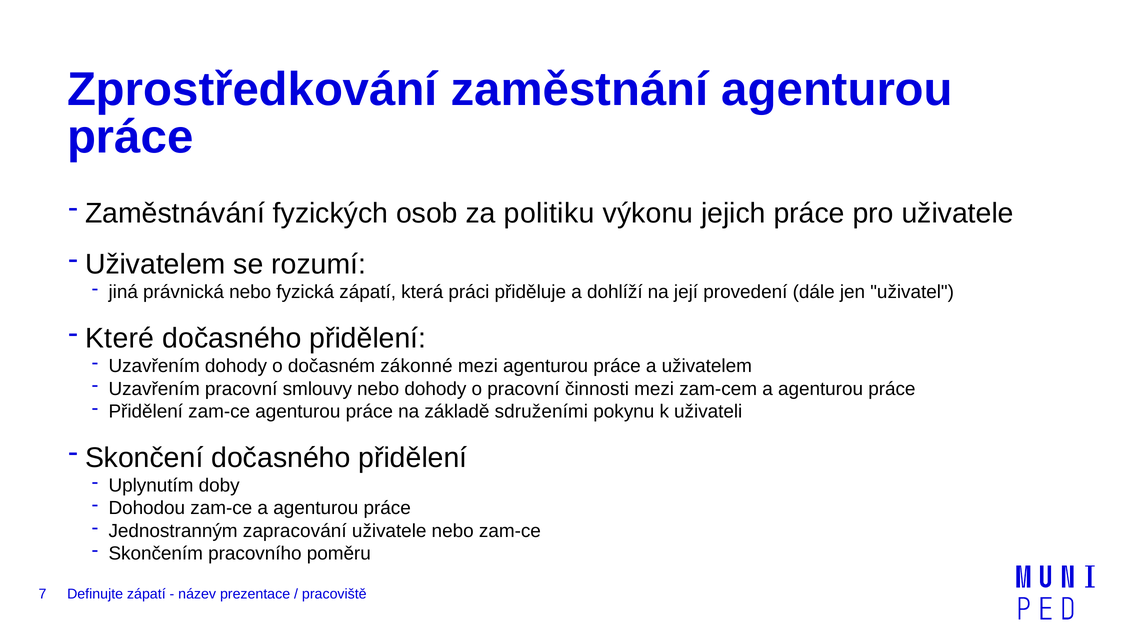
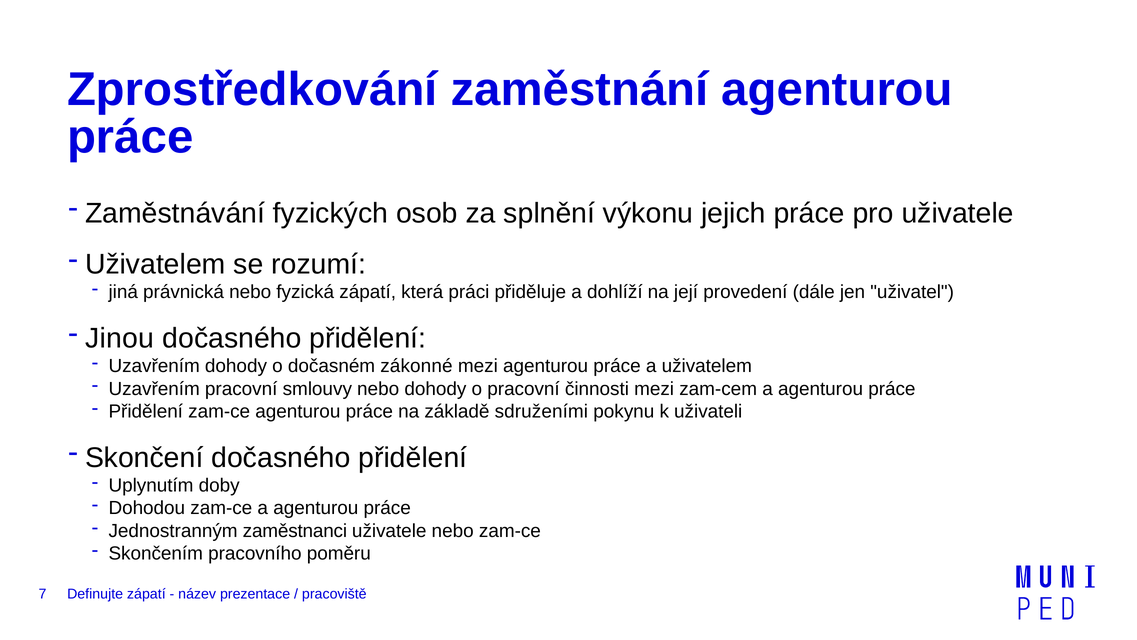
politiku: politiku -> splnění
Které: Které -> Jinou
zapracování: zapracování -> zaměstnanci
